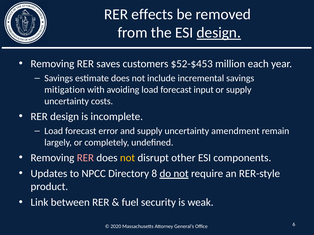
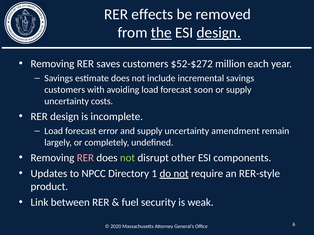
the underline: none -> present
$52-$453: $52-$453 -> $52-$272
mitigation at (65, 90): mitigation -> customers
input: input -> soon
not at (128, 158) colour: yellow -> light green
8: 8 -> 1
